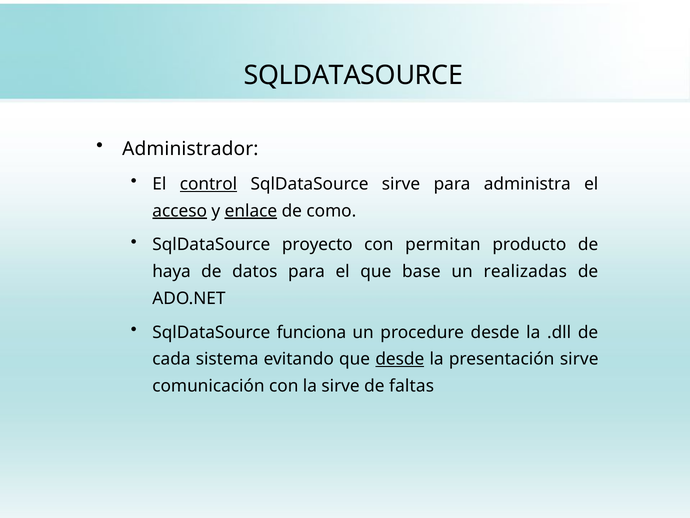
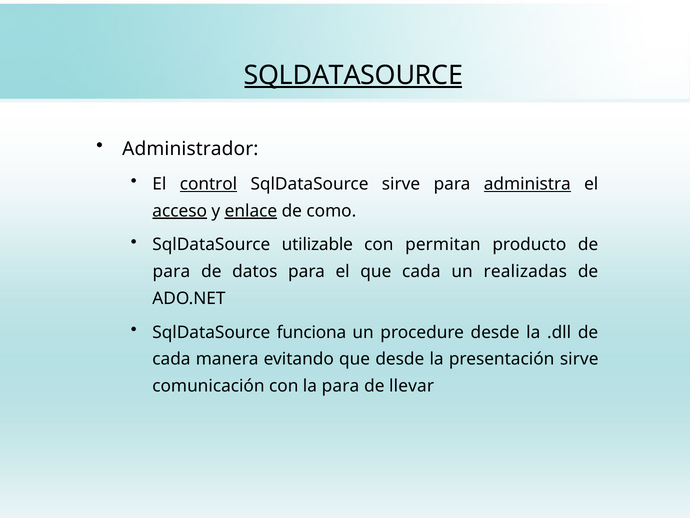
SQLDATASOURCE at (353, 75) underline: none -> present
administra underline: none -> present
proyecto: proyecto -> utilizable
haya at (172, 271): haya -> para
que base: base -> cada
sistema: sistema -> manera
desde at (400, 359) underline: present -> none
la sirve: sirve -> para
faltas: faltas -> llevar
